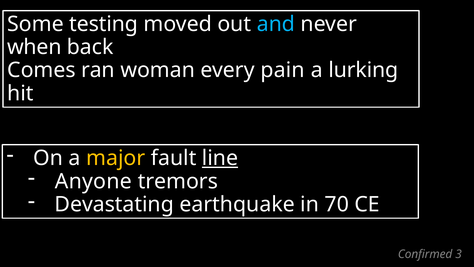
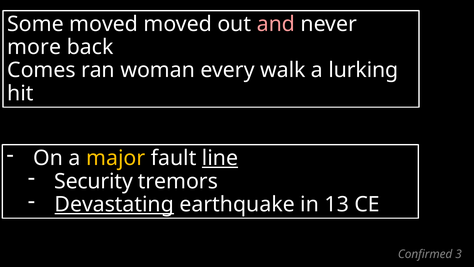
Some testing: testing -> moved
and colour: light blue -> pink
when: when -> more
pain: pain -> walk
Anyone: Anyone -> Security
Devastating underline: none -> present
70: 70 -> 13
